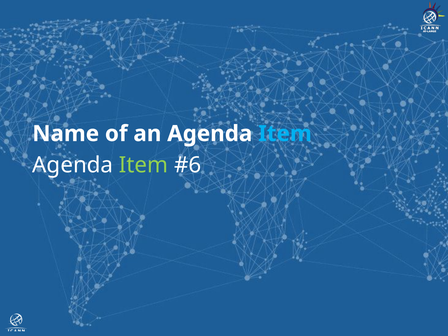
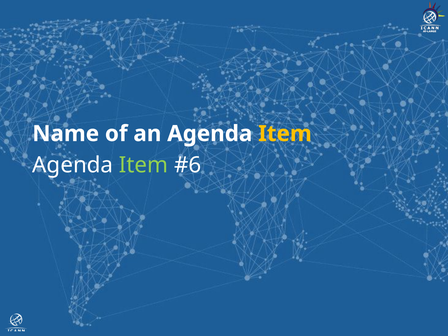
Item at (285, 134) colour: light blue -> yellow
